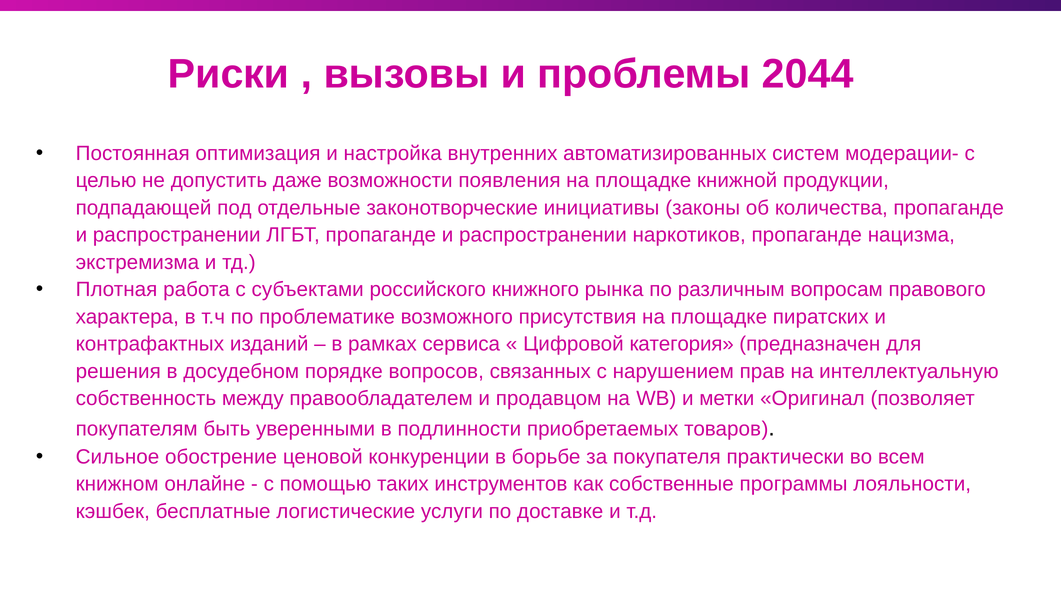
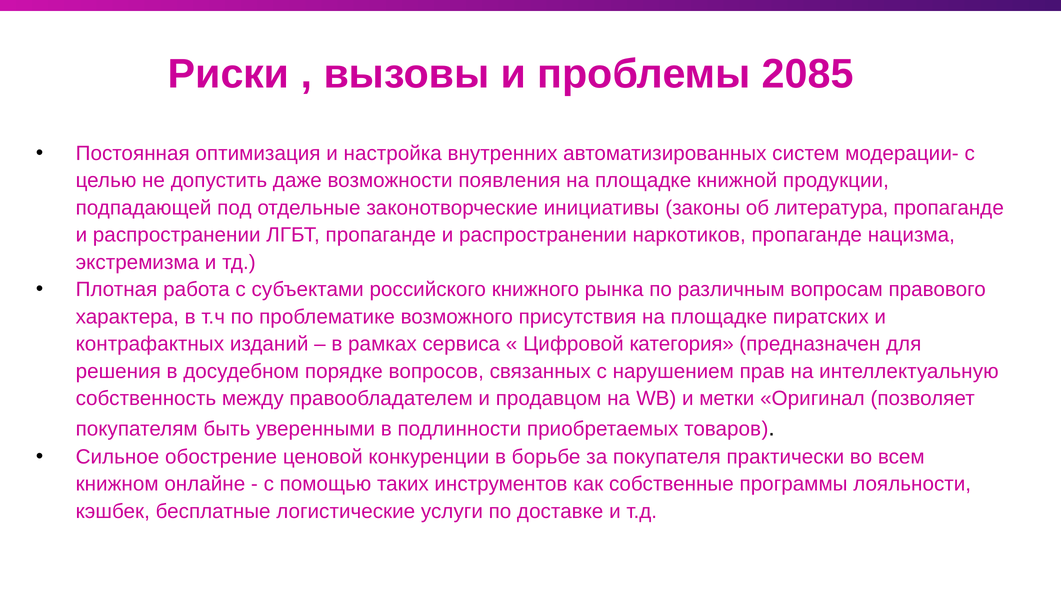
2044: 2044 -> 2085
количества: количества -> литература
